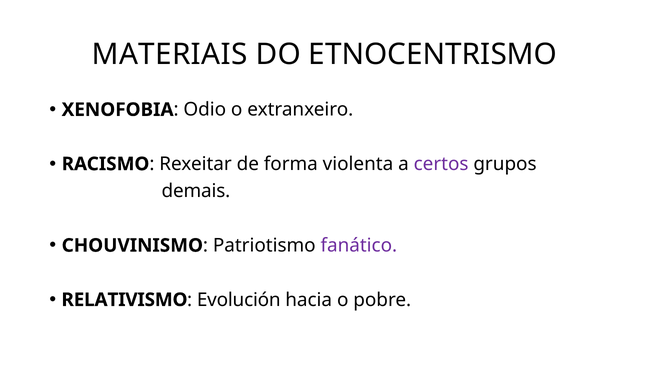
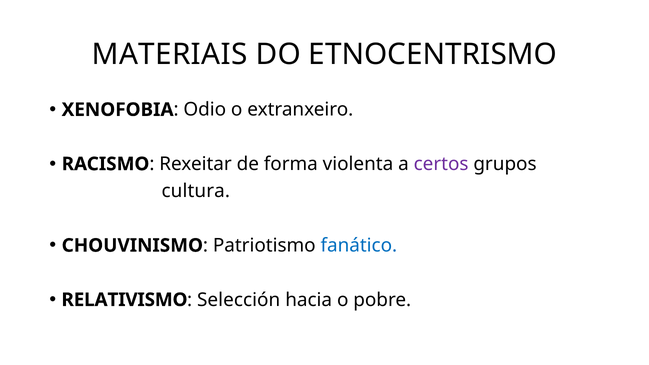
demais: demais -> cultura
fanático colour: purple -> blue
Evolución: Evolución -> Selección
